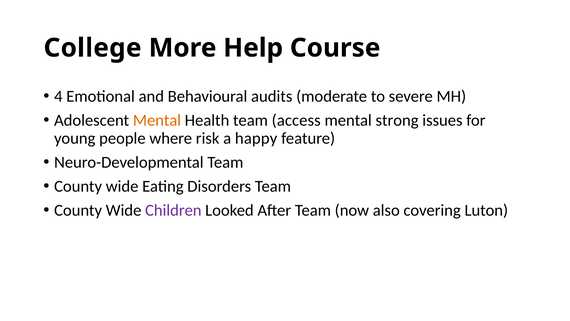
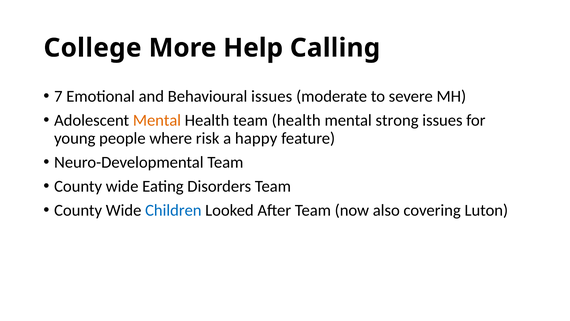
Course: Course -> Calling
4: 4 -> 7
Behavioural audits: audits -> issues
team access: access -> health
Children colour: purple -> blue
